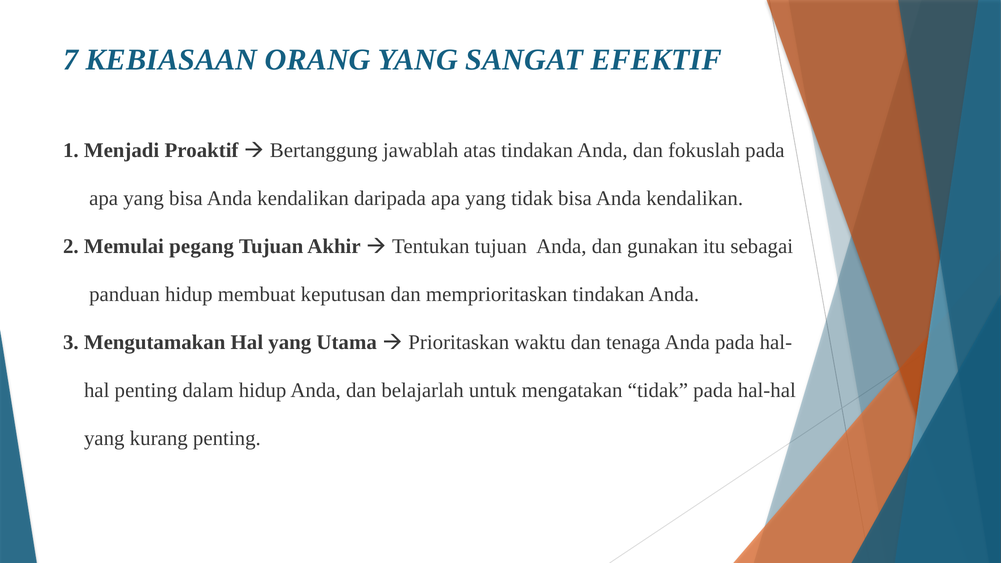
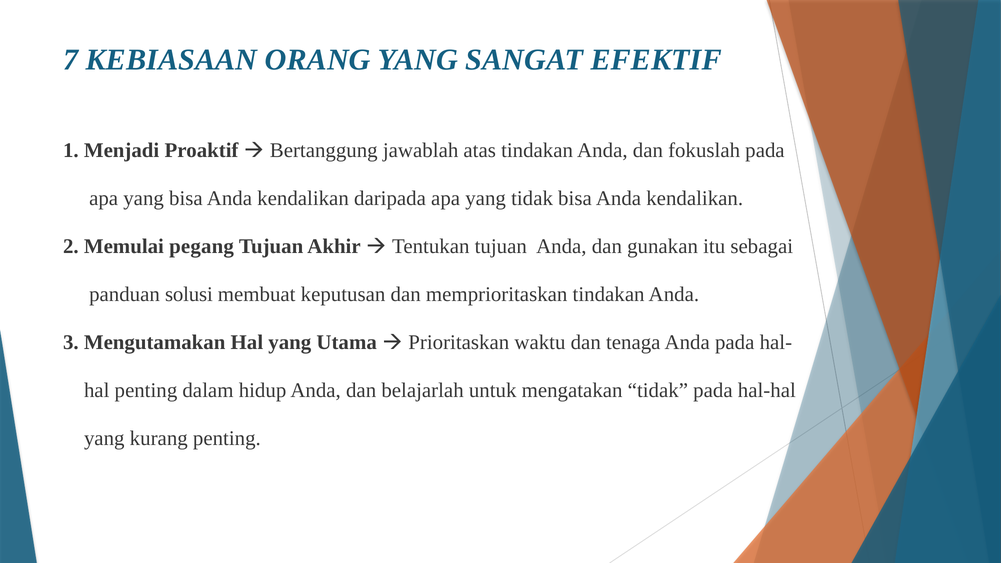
panduan hidup: hidup -> solusi
